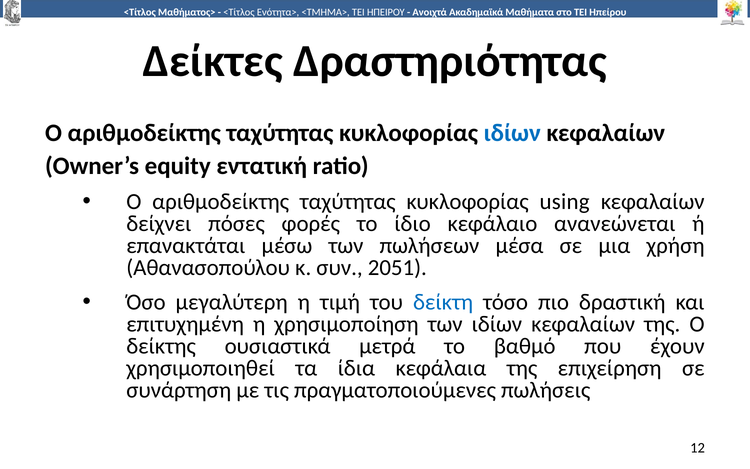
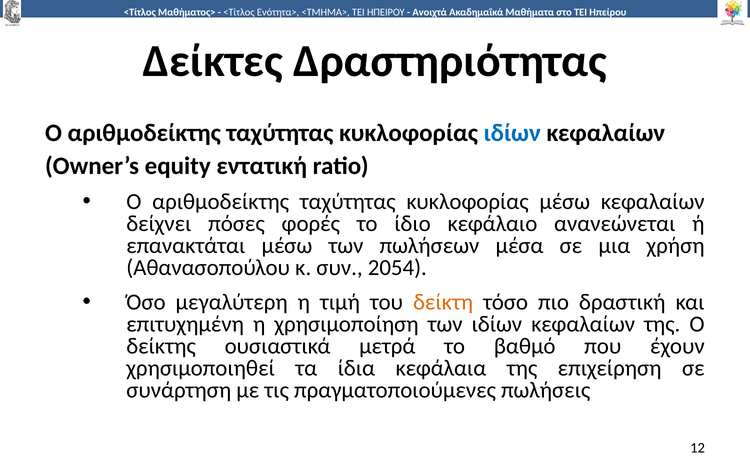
κυκλοφορίας using: using -> μέσω
2051: 2051 -> 2054
δείκτη colour: blue -> orange
